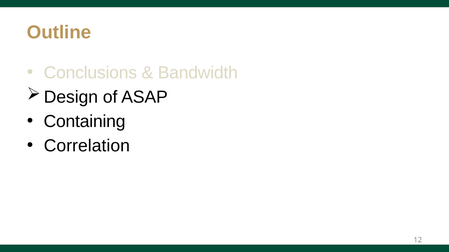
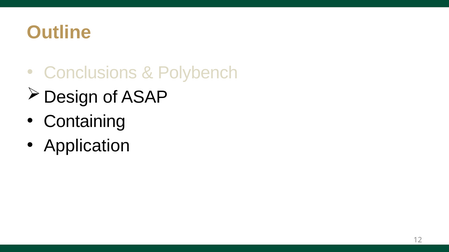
Bandwidth: Bandwidth -> Polybench
Correlation: Correlation -> Application
